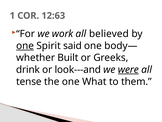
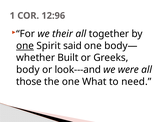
12:63: 12:63 -> 12:96
work: work -> their
believed: believed -> together
drink: drink -> body
were underline: present -> none
tense: tense -> those
them: them -> need
